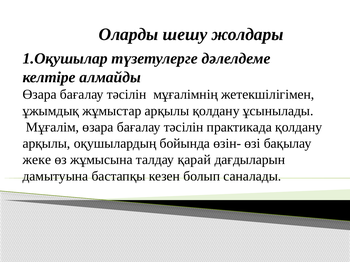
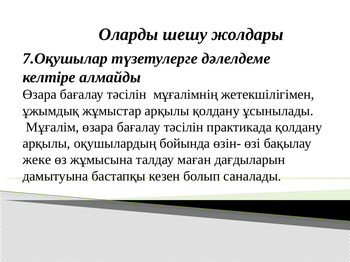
1.Оқушылар: 1.Оқушылар -> 7.Оқушылар
қарай: қарай -> маған
